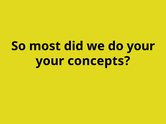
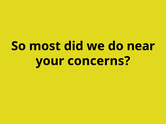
do your: your -> near
concepts: concepts -> concerns
